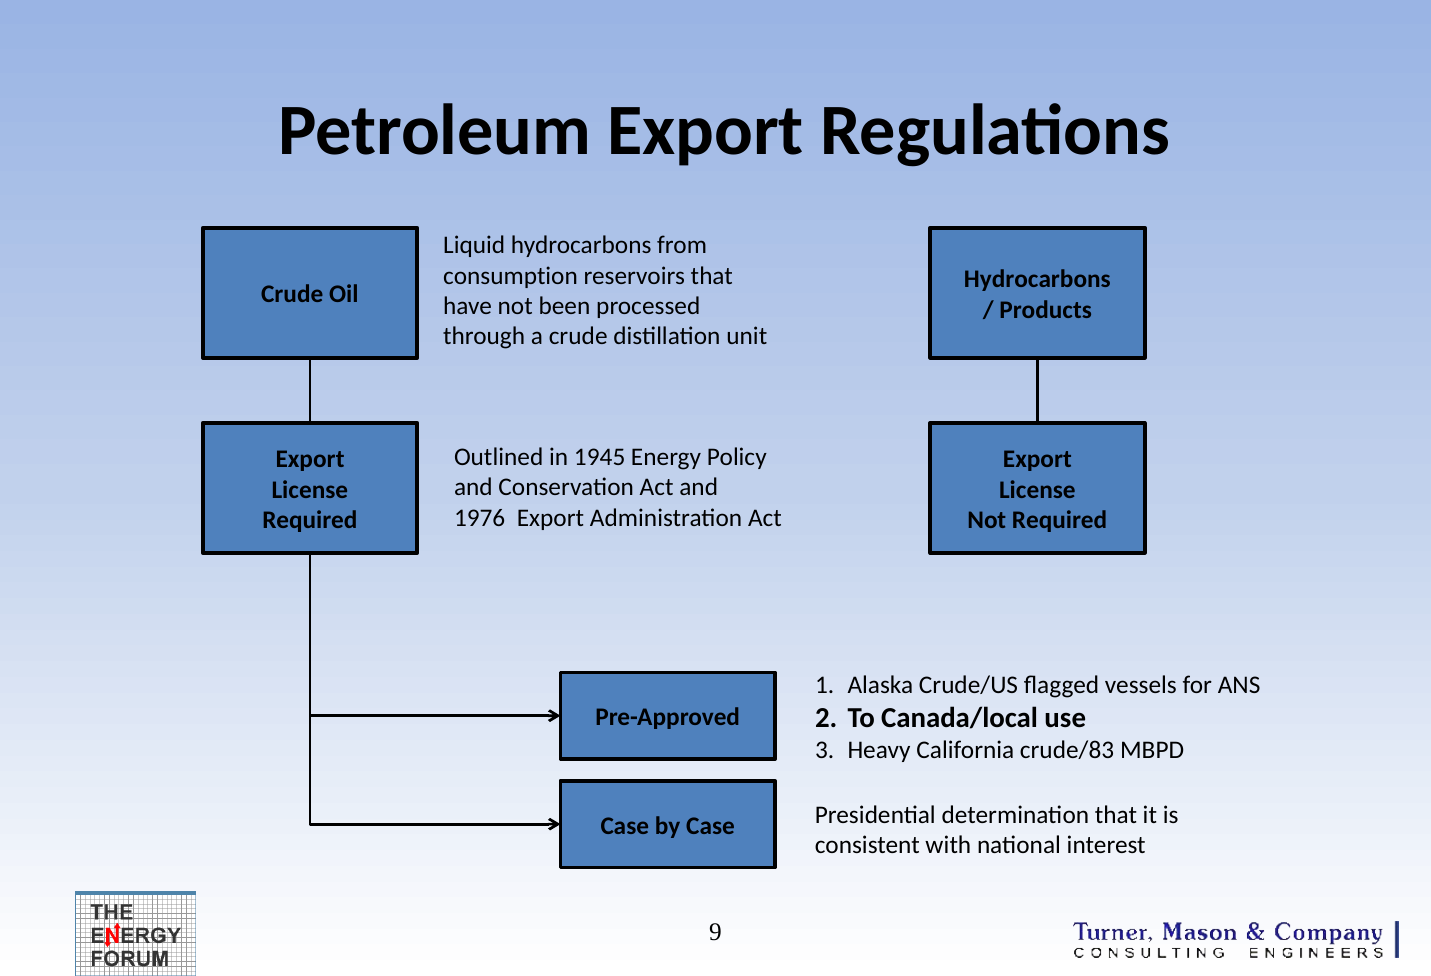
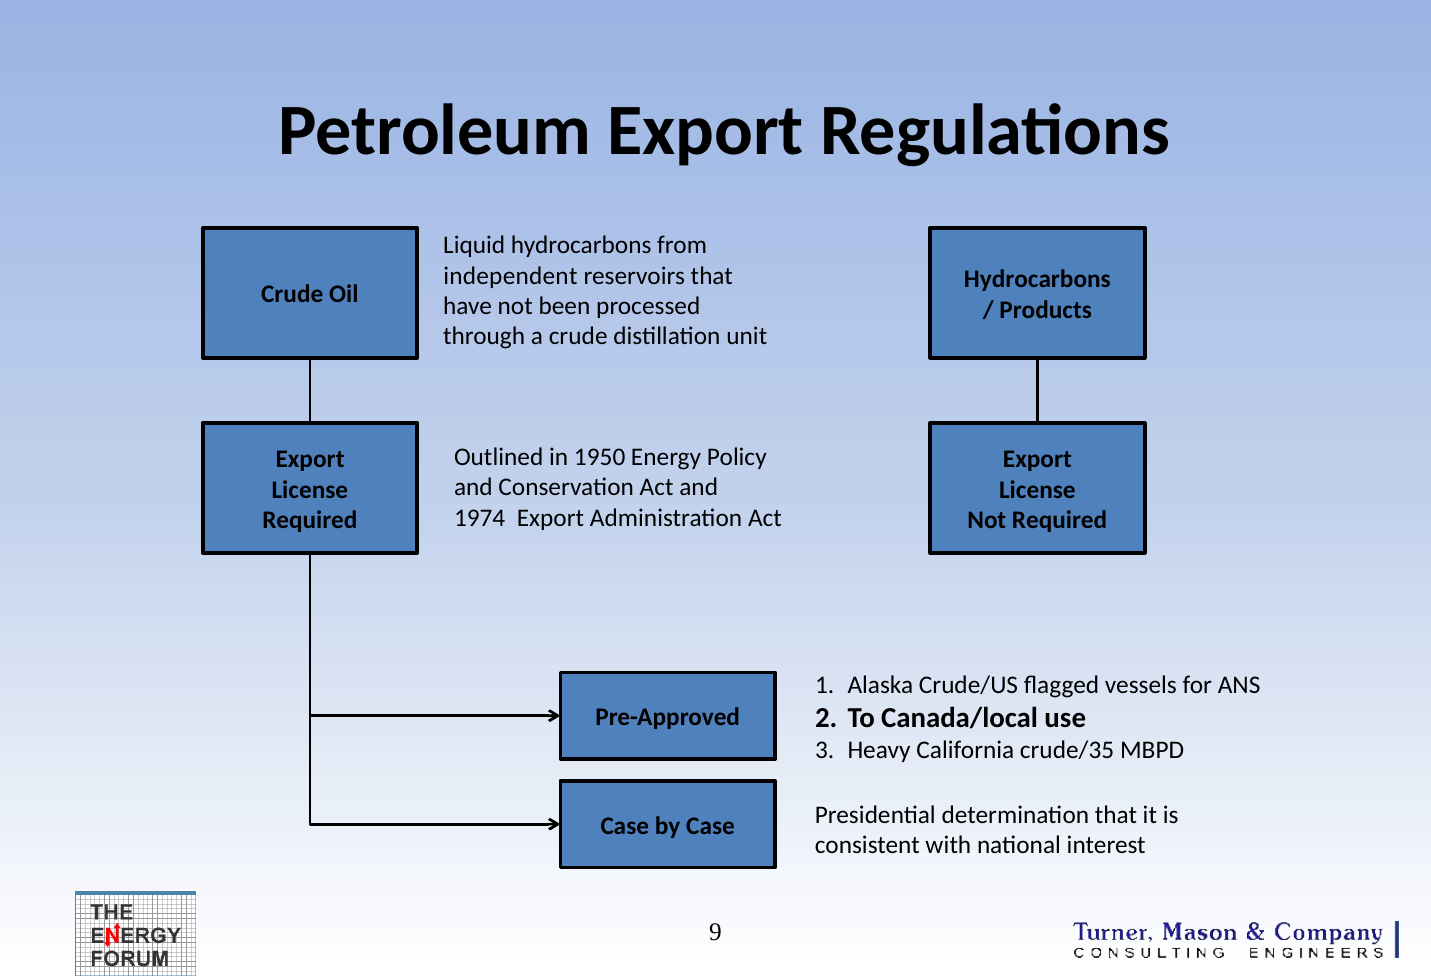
consumption: consumption -> independent
1945: 1945 -> 1950
1976: 1976 -> 1974
crude/83: crude/83 -> crude/35
